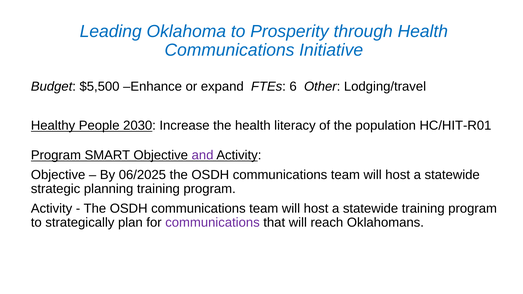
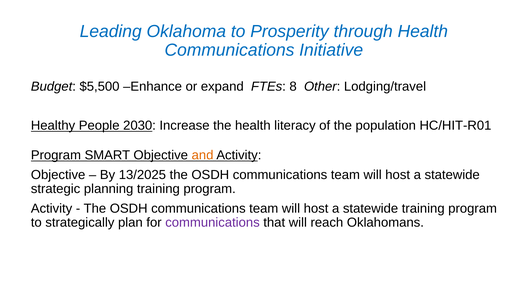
6: 6 -> 8
and colour: purple -> orange
06/2025: 06/2025 -> 13/2025
